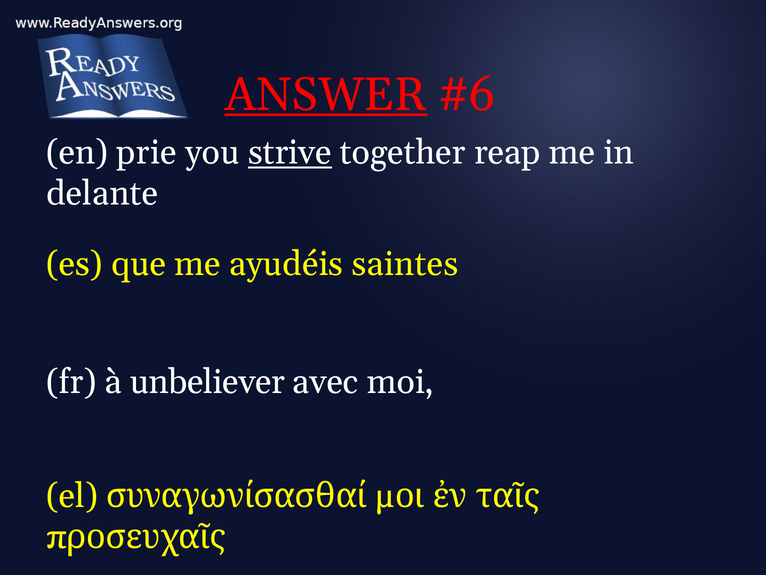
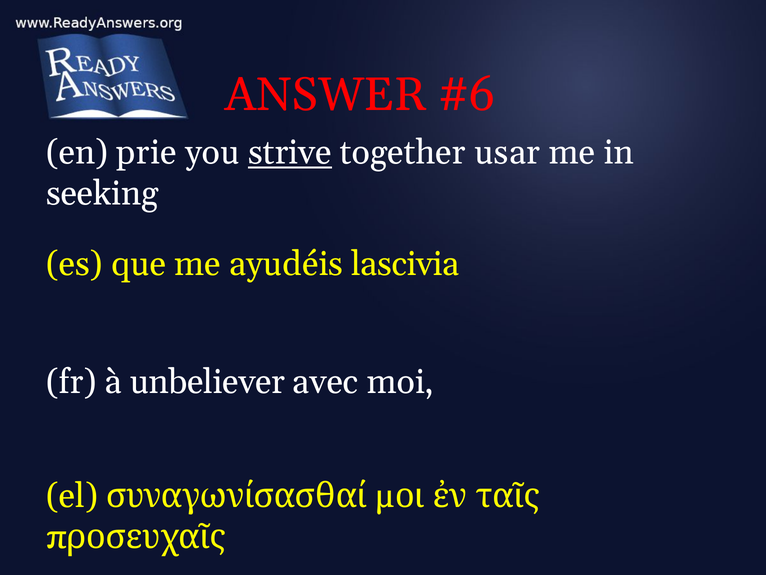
ANSWER underline: present -> none
reap: reap -> usar
delante: delante -> seeking
saintes: saintes -> lascivia
